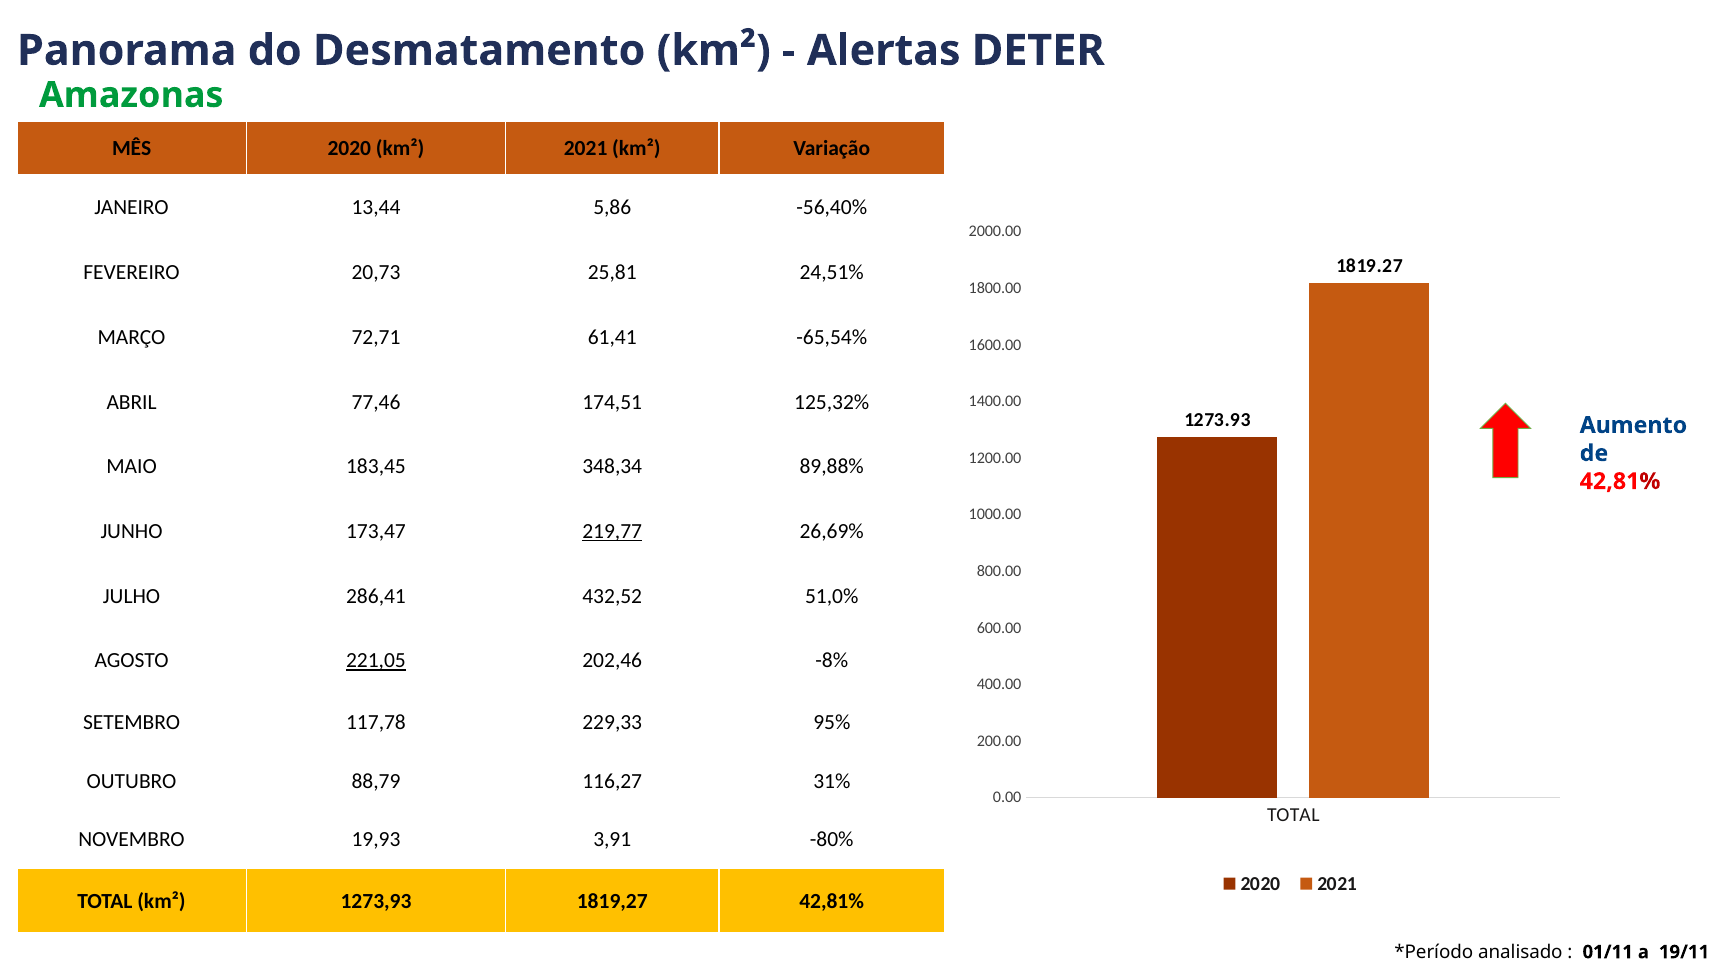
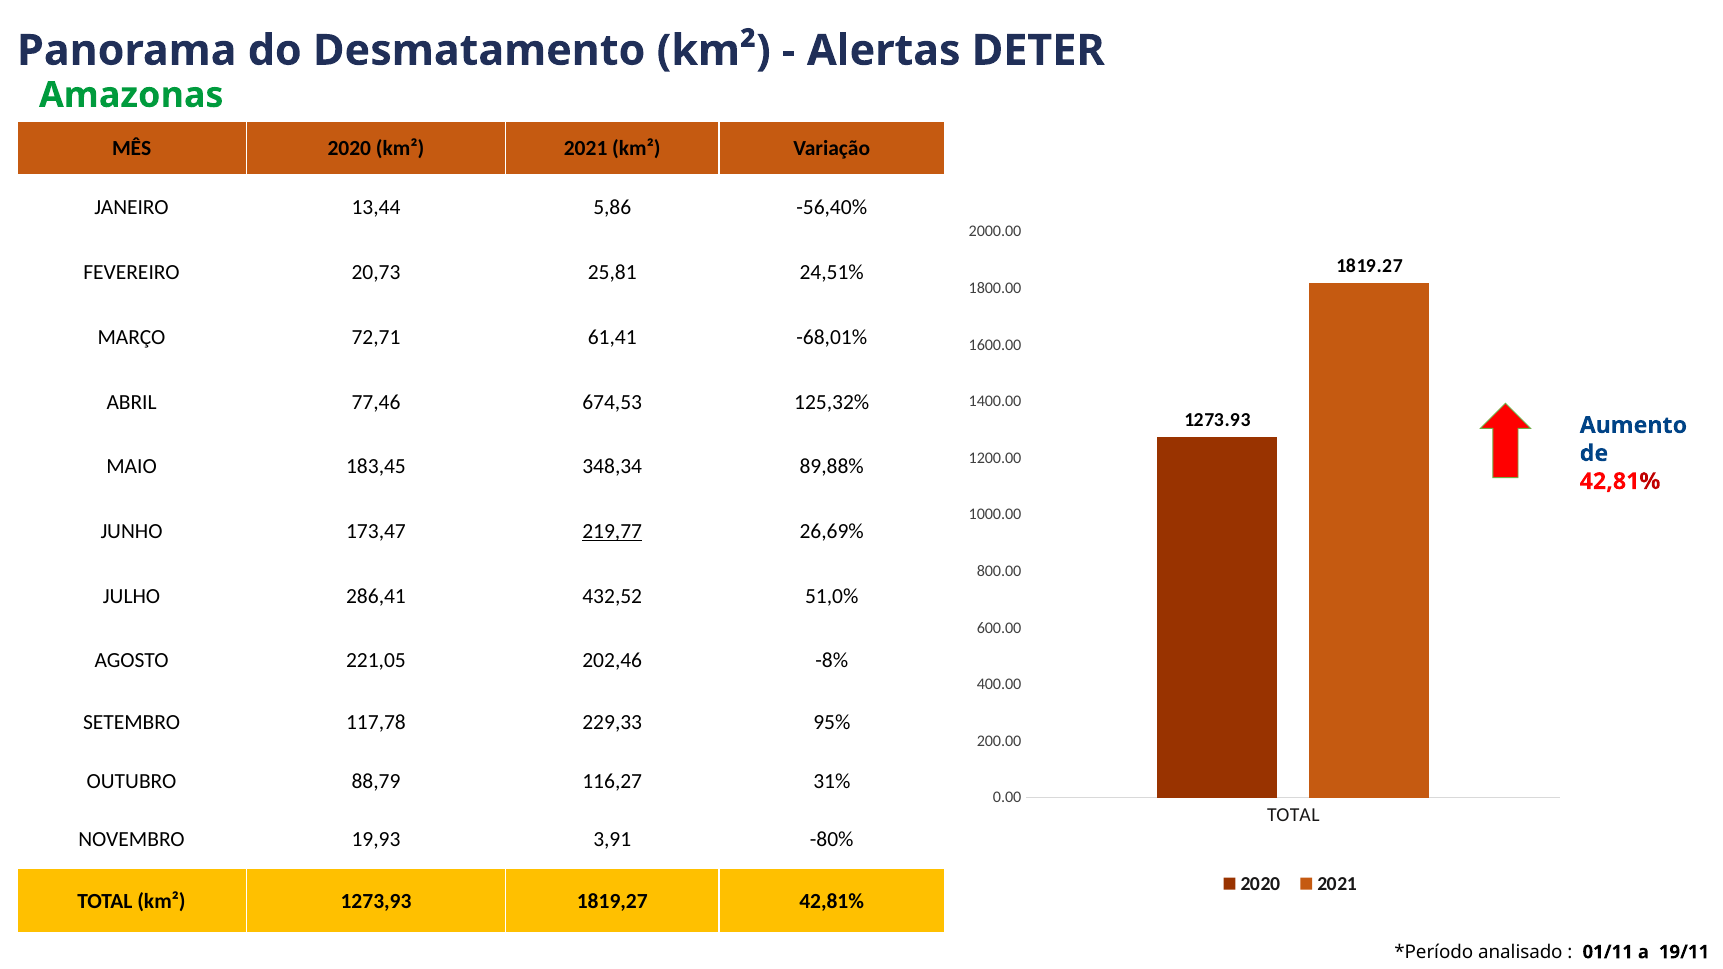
-65,54%: -65,54% -> -68,01%
174,51: 174,51 -> 674,53
221,05 underline: present -> none
